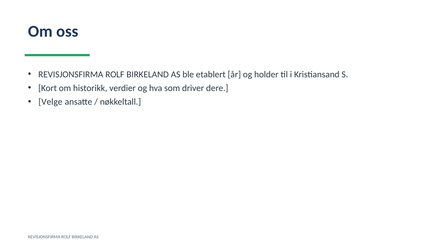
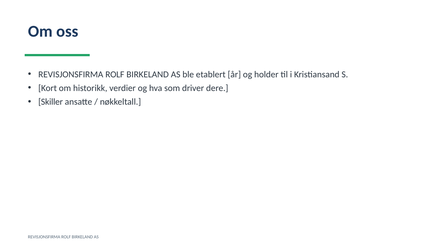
Velge: Velge -> Skiller
